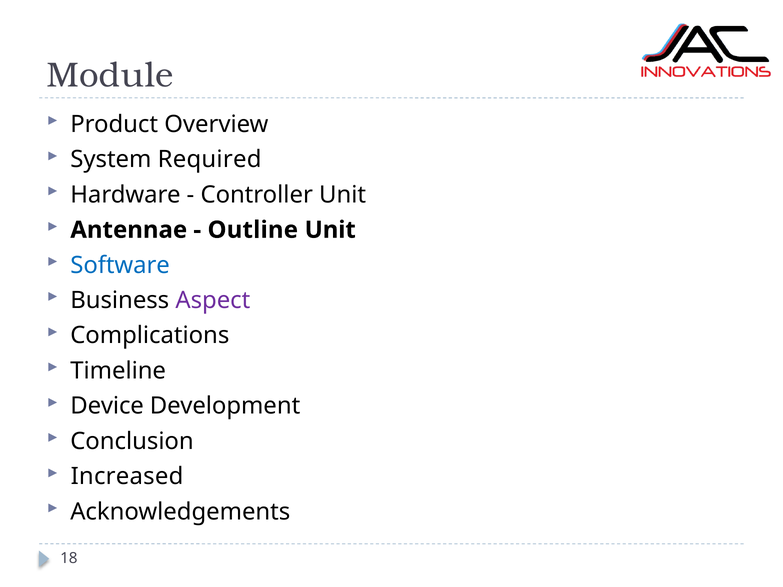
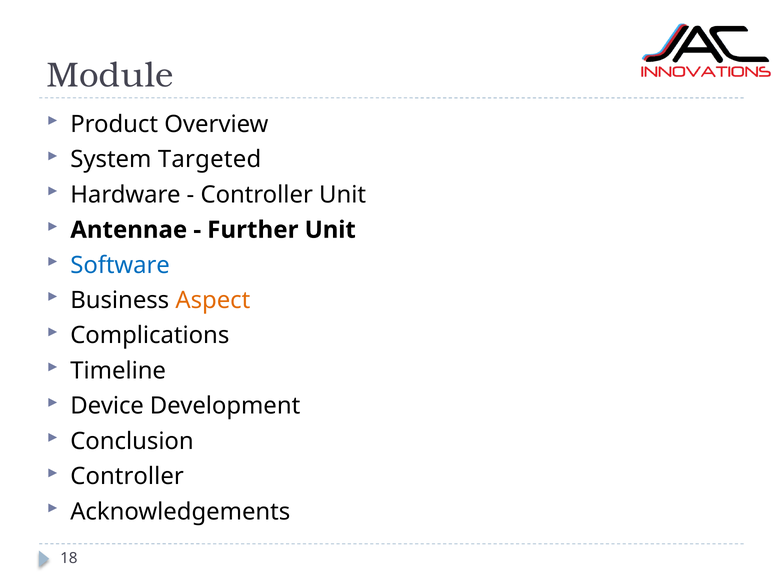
Required: Required -> Targeted
Outline: Outline -> Further
Aspect colour: purple -> orange
Increased at (127, 477): Increased -> Controller
